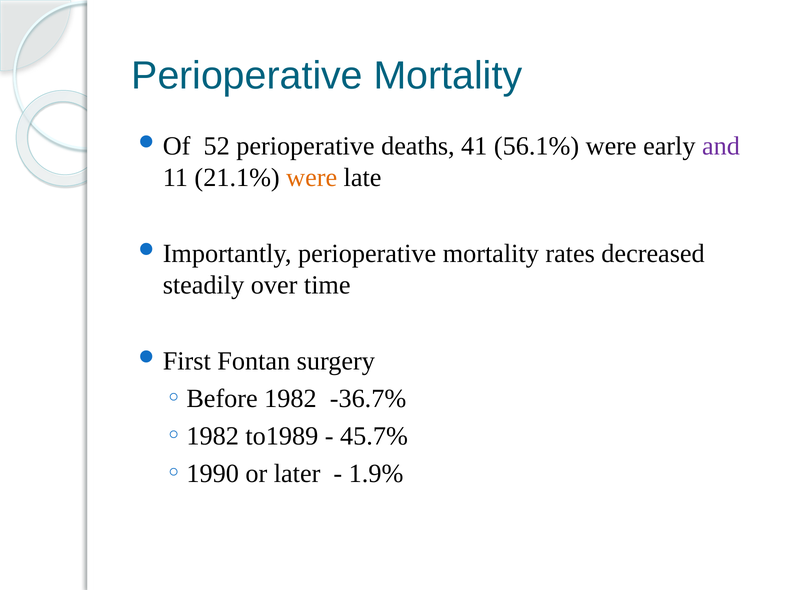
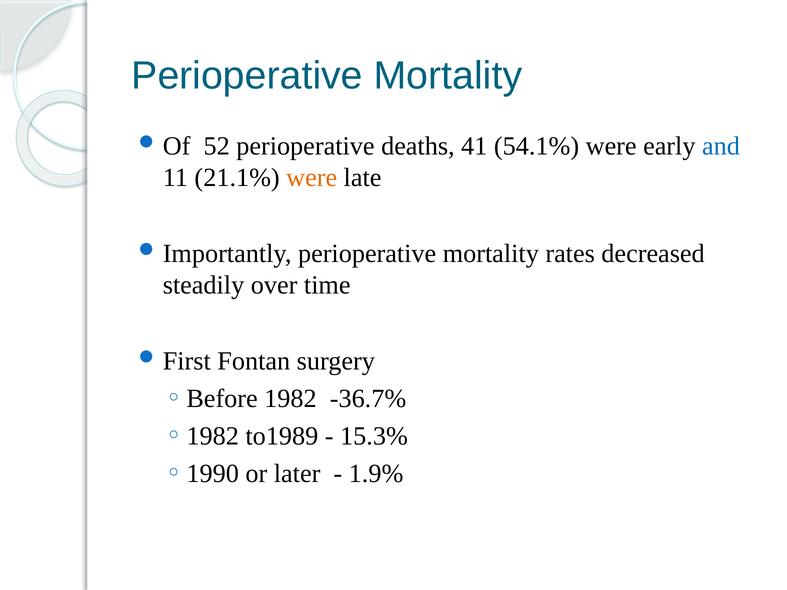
56.1%: 56.1% -> 54.1%
and colour: purple -> blue
45.7%: 45.7% -> 15.3%
